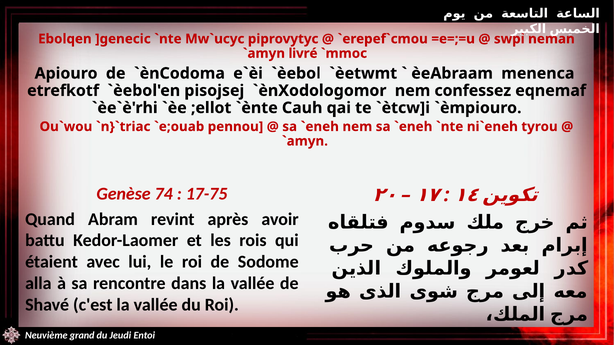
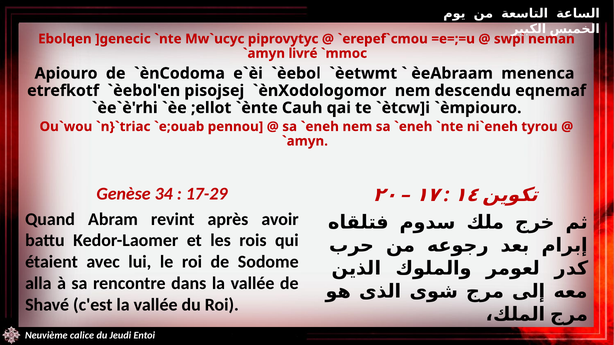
confessez: confessez -> descendu
74: 74 -> 34
17-75: 17-75 -> 17-29
grand: grand -> calice
